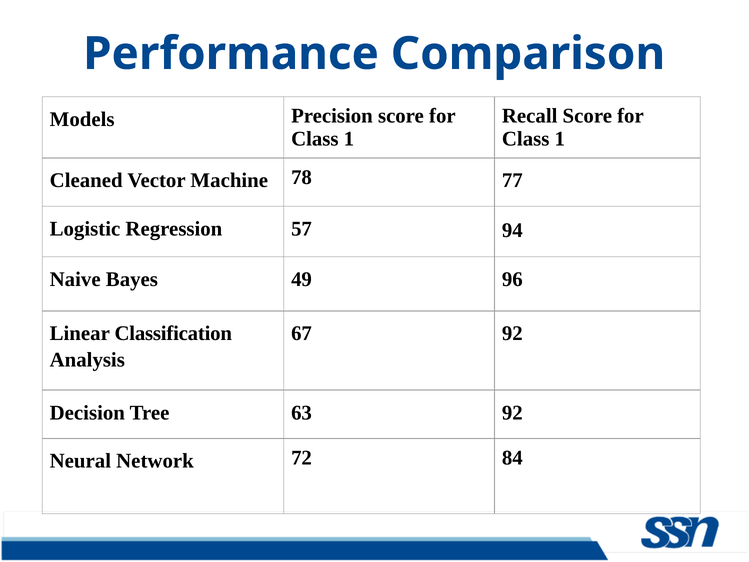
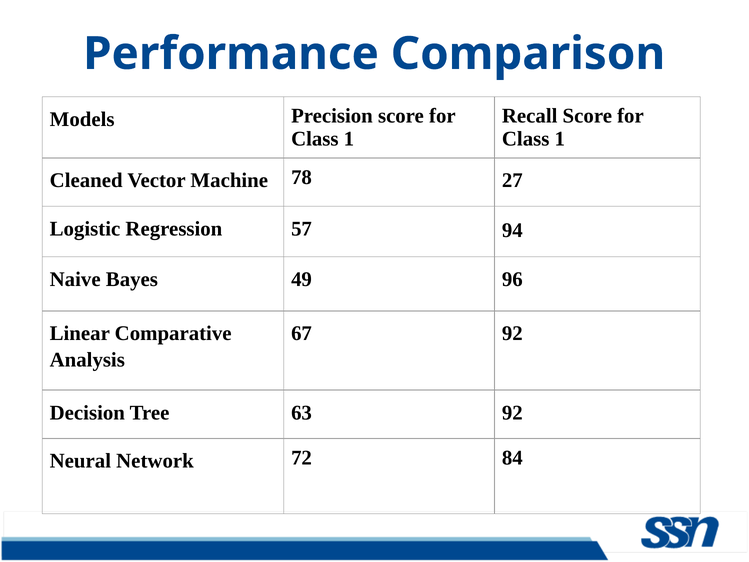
77: 77 -> 27
Classification: Classification -> Comparative
